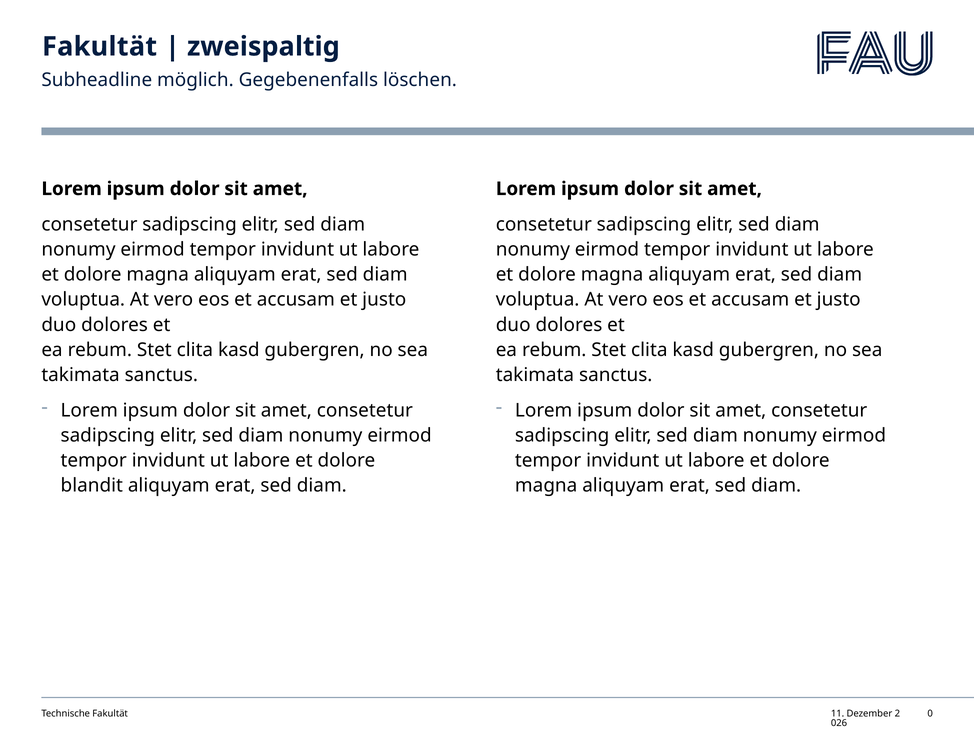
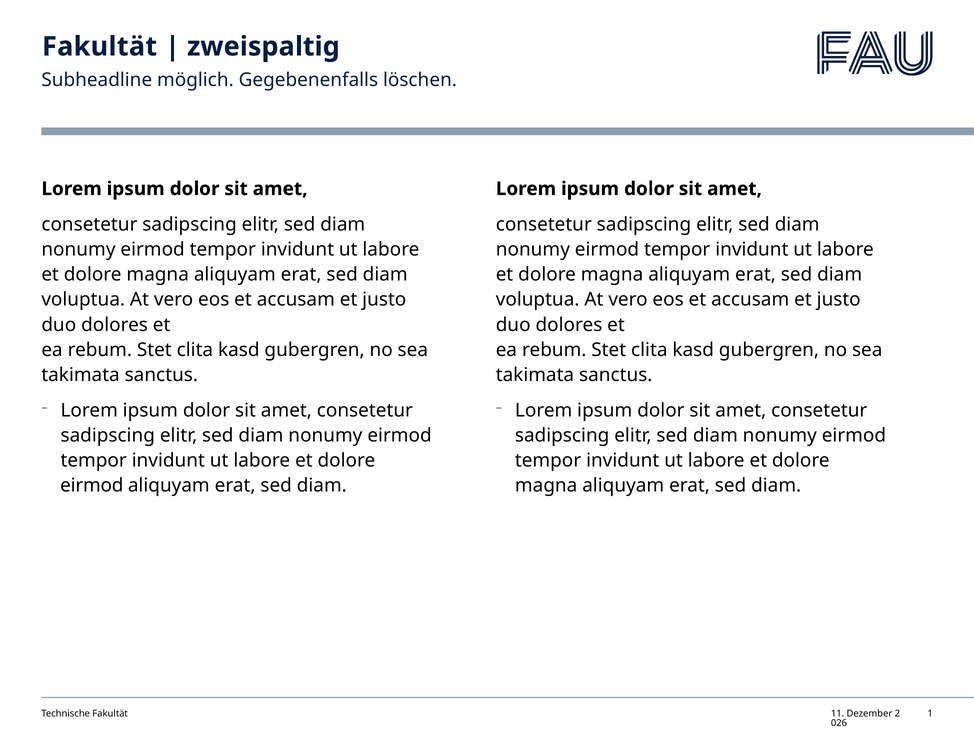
blandit at (92, 485): blandit -> eirmod
0: 0 -> 1
